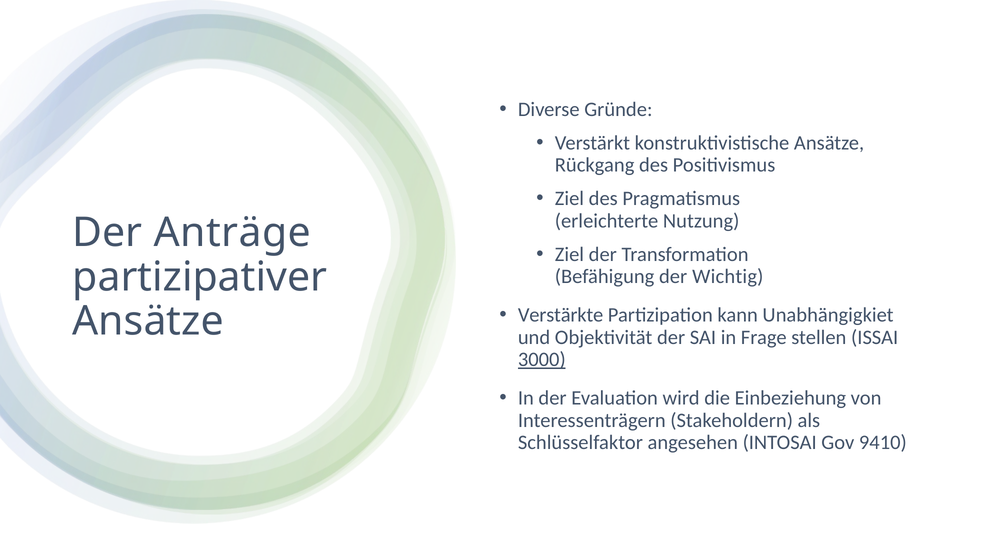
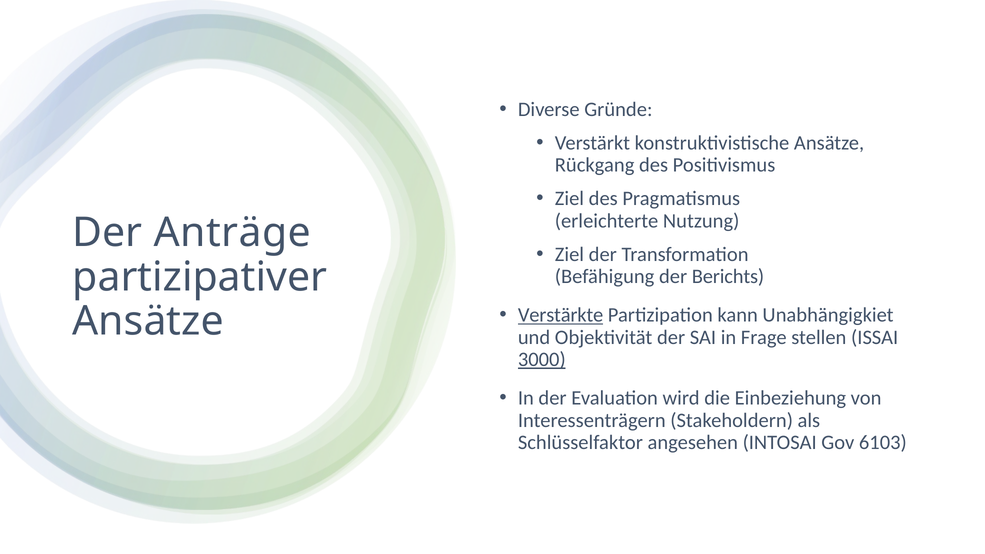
Wichtig: Wichtig -> Berichts
Verstärkte underline: none -> present
9410: 9410 -> 6103
